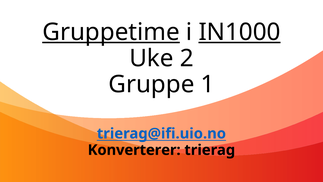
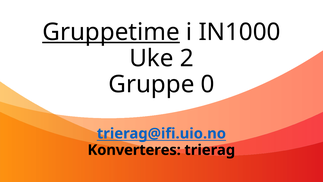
IN1000 underline: present -> none
1: 1 -> 0
Konverterer: Konverterer -> Konverteres
